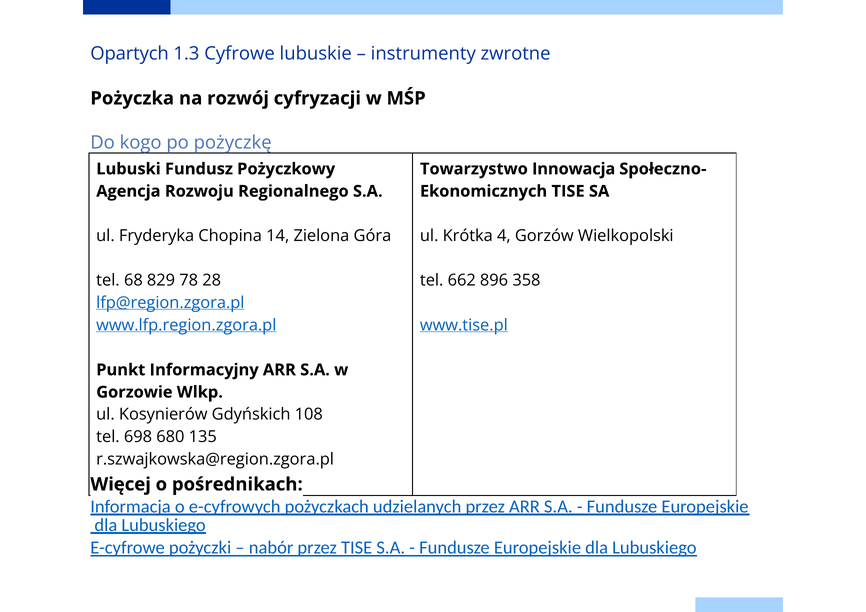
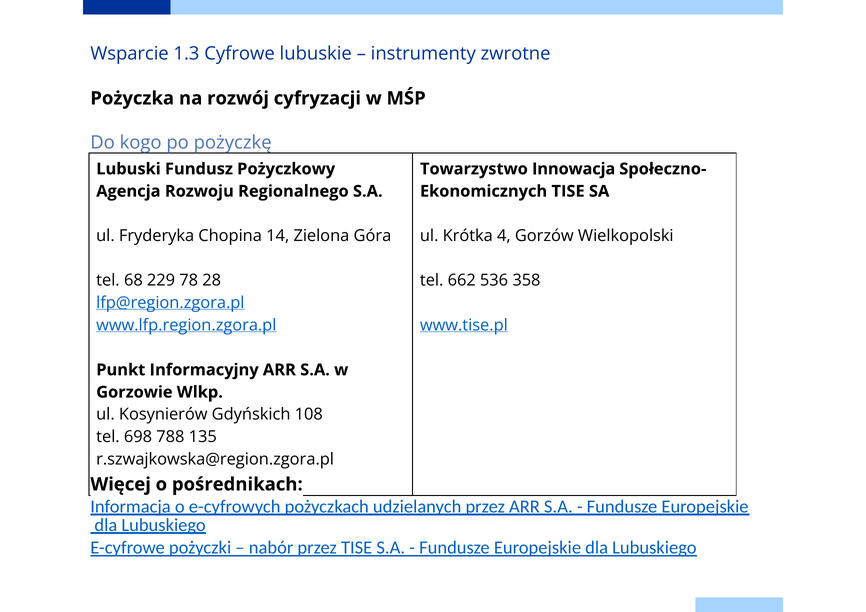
Opartych: Opartych -> Wsparcie
829: 829 -> 229
896: 896 -> 536
680: 680 -> 788
